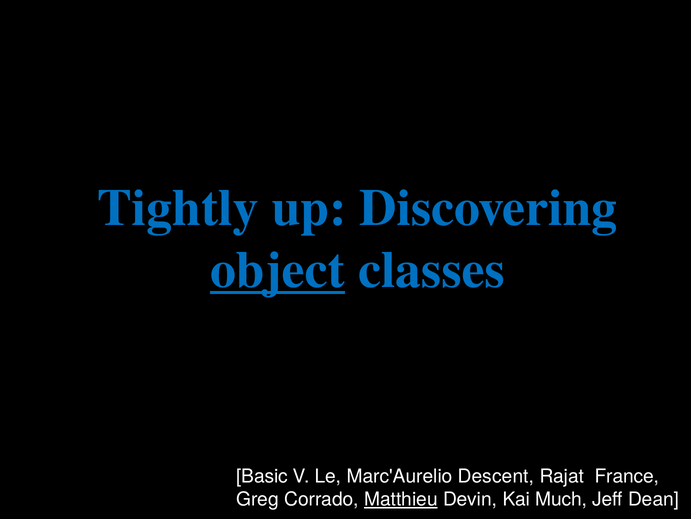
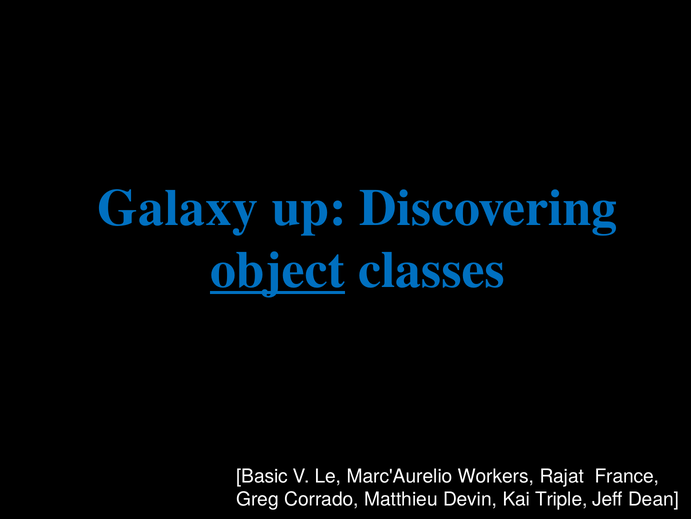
Tightly: Tightly -> Galaxy
Descent: Descent -> Workers
Matthieu underline: present -> none
Much: Much -> Triple
